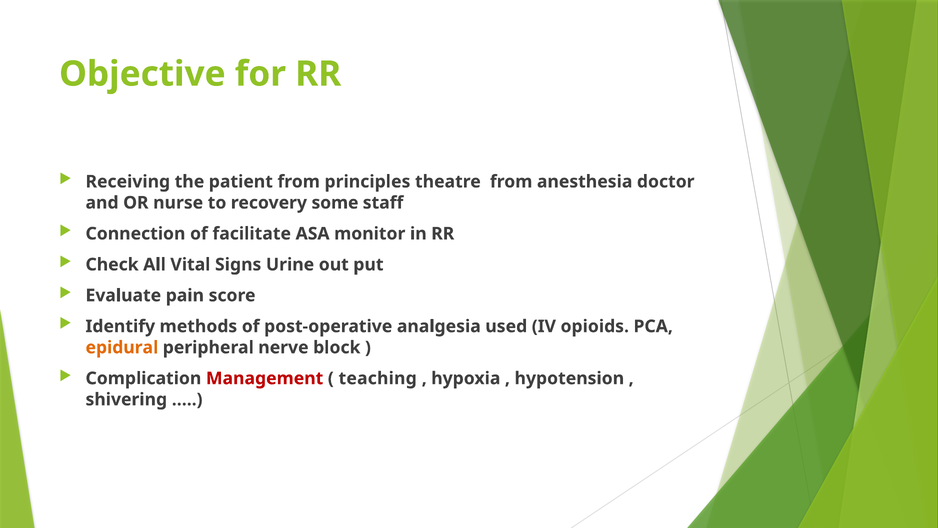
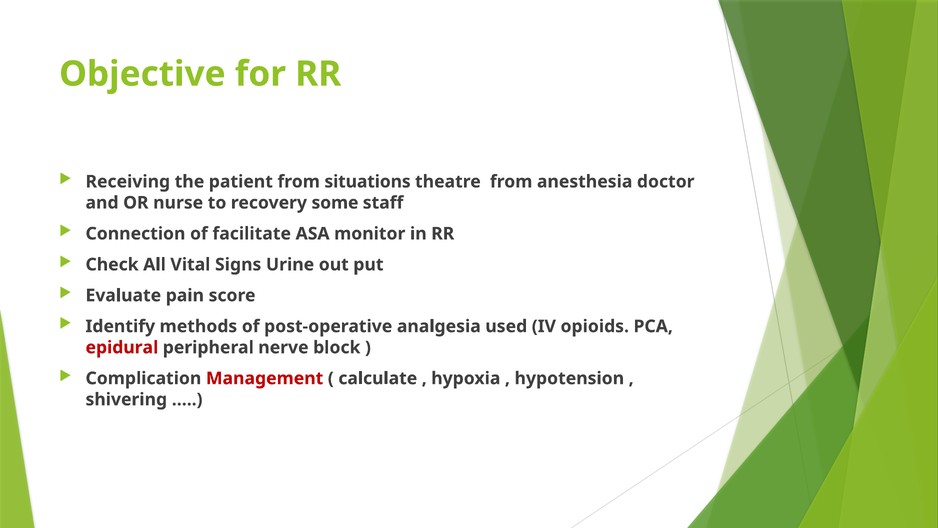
principles: principles -> situations
epidural colour: orange -> red
teaching: teaching -> calculate
